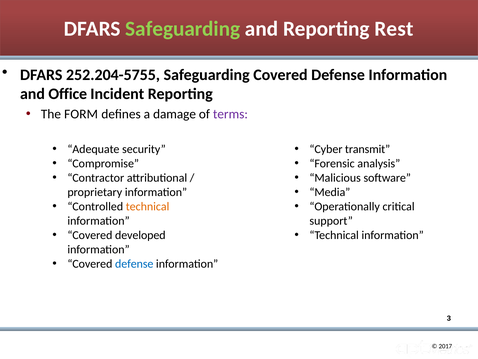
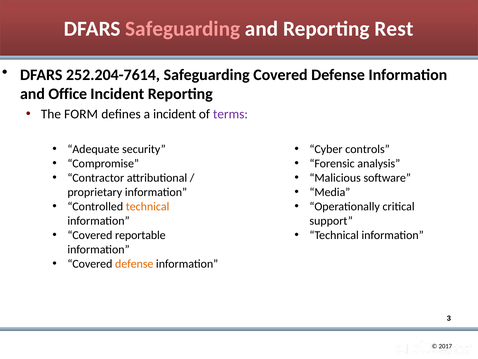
Safeguarding at (183, 29) colour: light green -> pink
252.204-5755: 252.204-5755 -> 252.204-7614
a damage: damage -> incident
transmit: transmit -> controls
developed: developed -> reportable
defense at (134, 264) colour: blue -> orange
